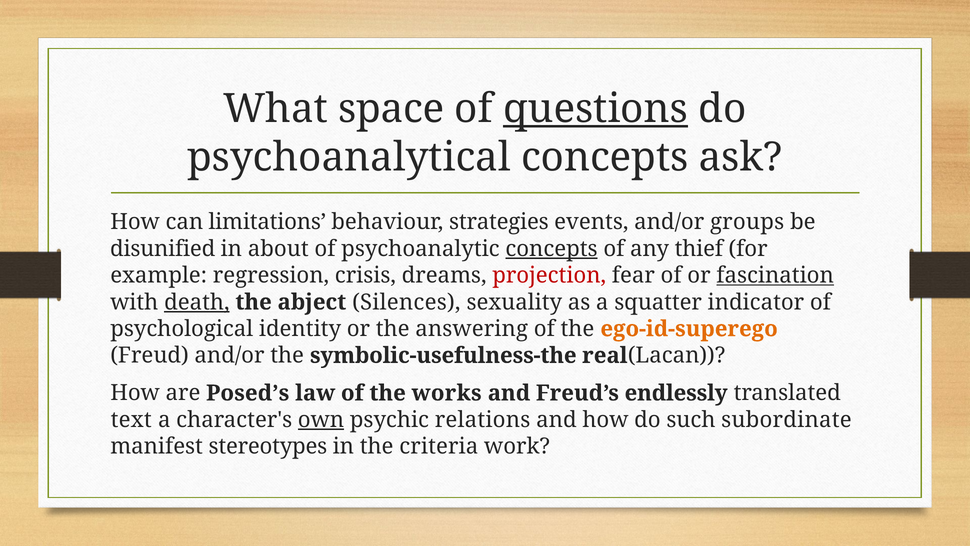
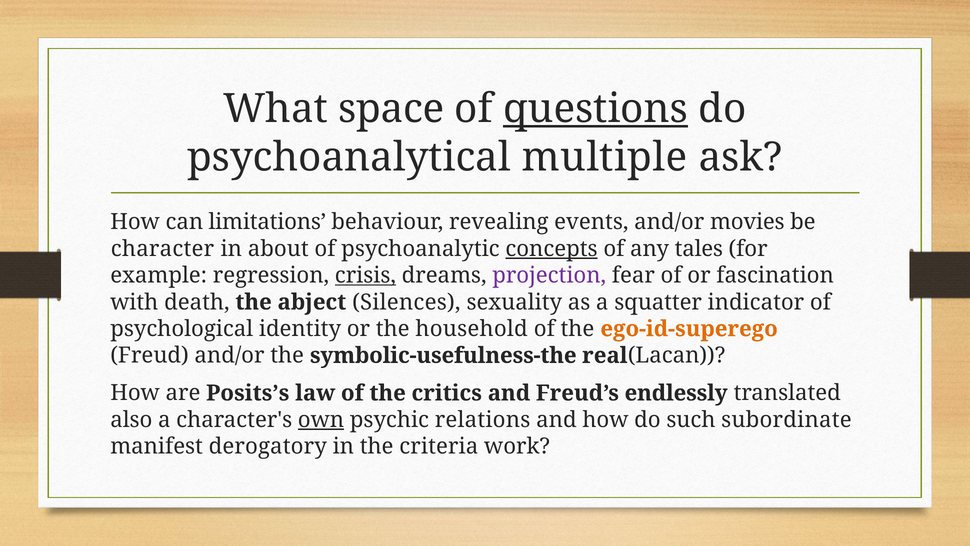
psychoanalytical concepts: concepts -> multiple
strategies: strategies -> revealing
groups: groups -> movies
disunified: disunified -> character
thief: thief -> tales
crisis underline: none -> present
projection colour: red -> purple
fascination underline: present -> none
death underline: present -> none
answering: answering -> household
Posed’s: Posed’s -> Posits’s
works: works -> critics
text: text -> also
stereotypes: stereotypes -> derogatory
